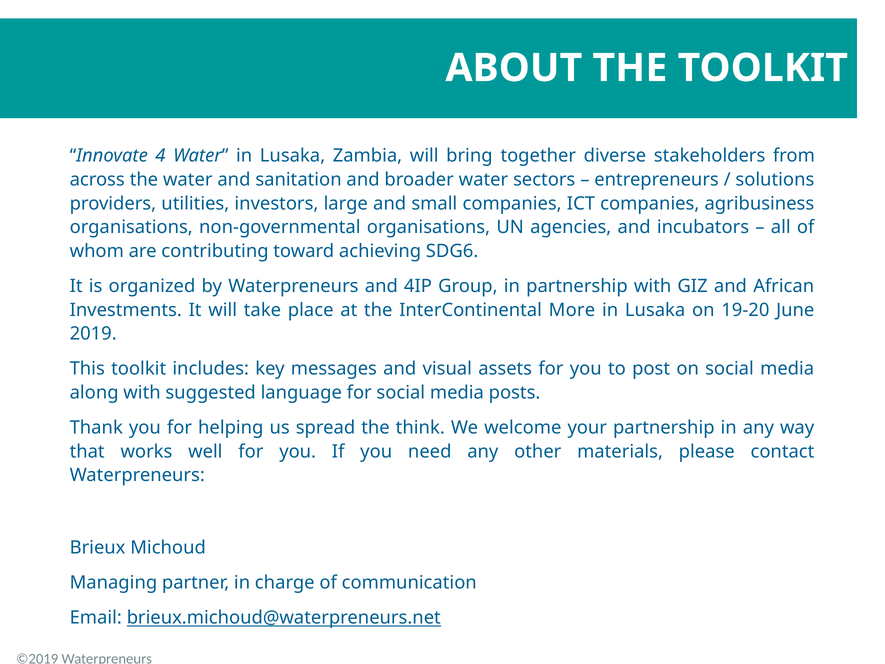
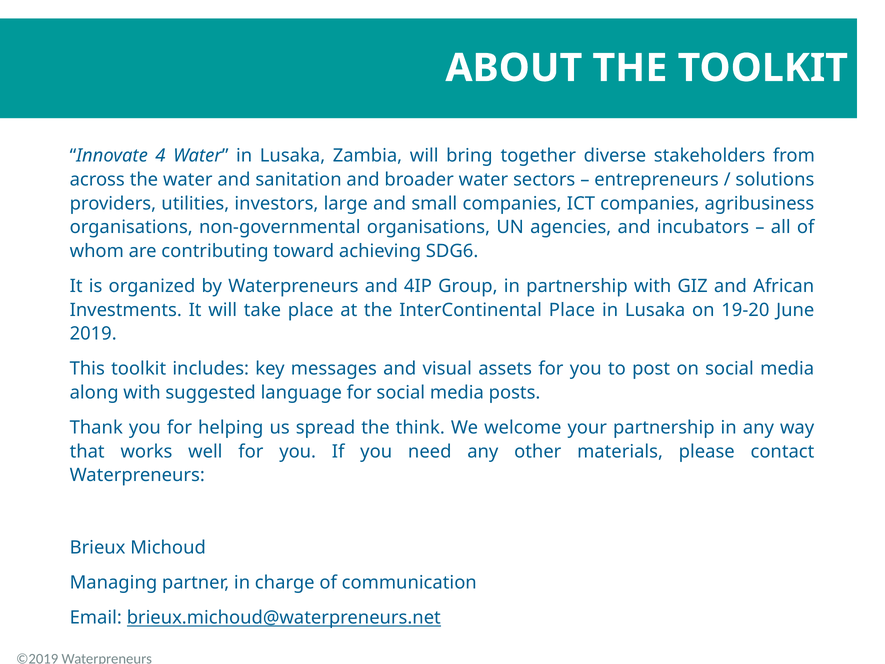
InterContinental More: More -> Place
